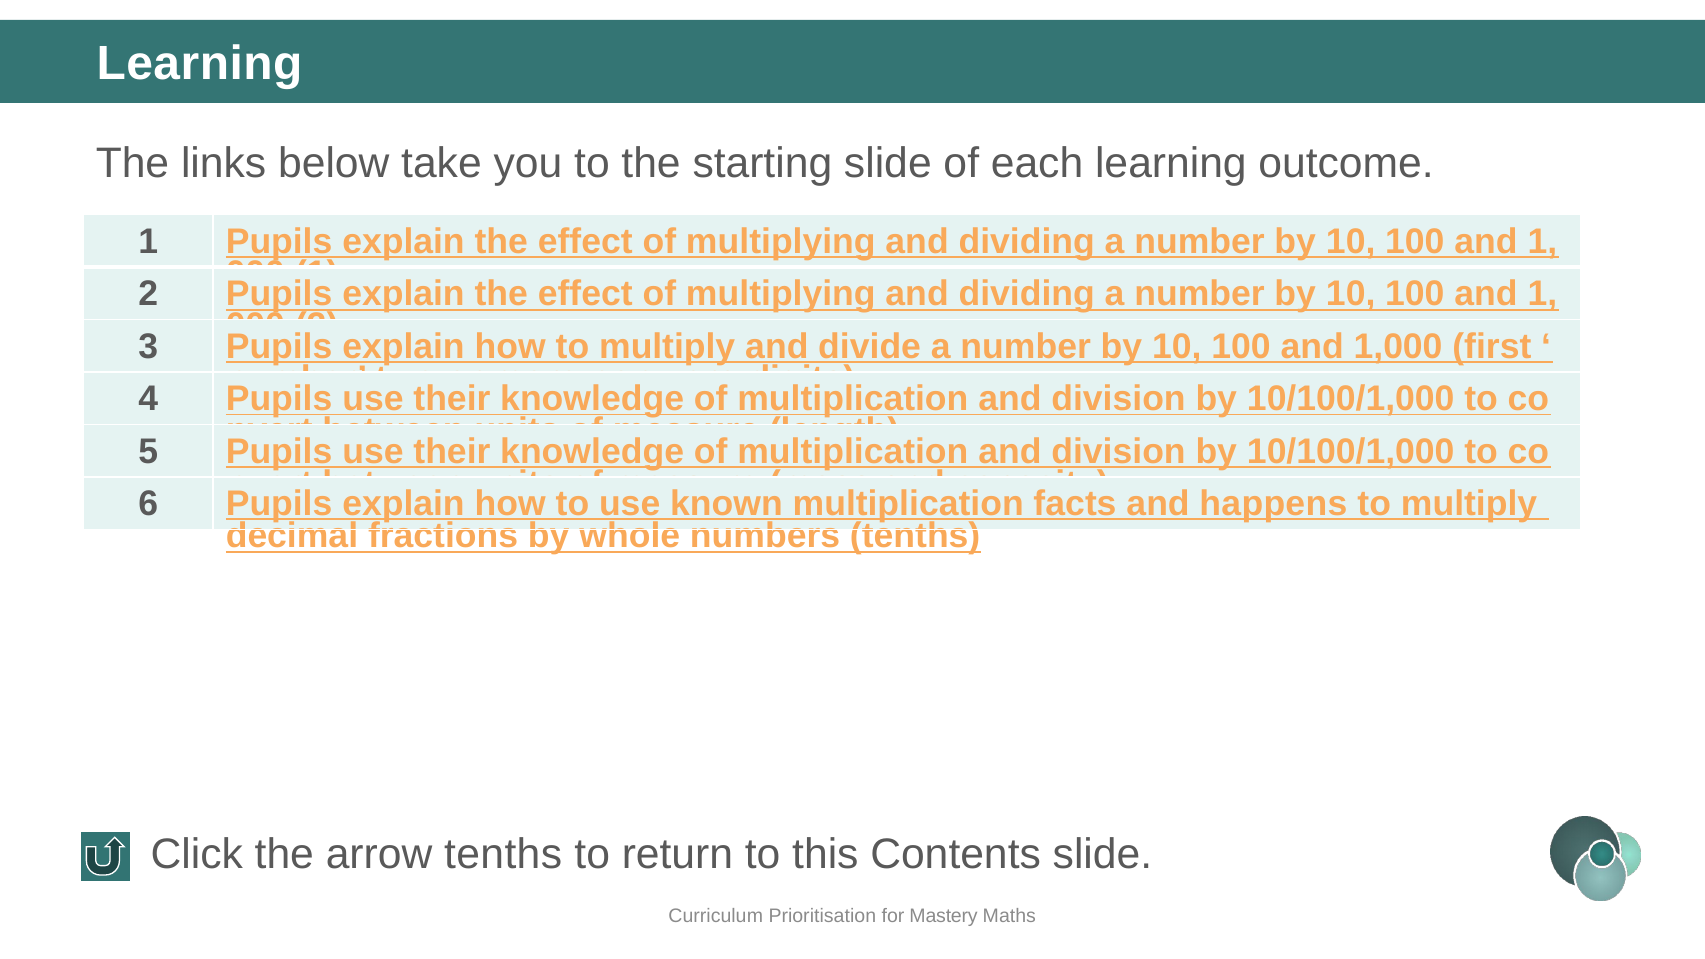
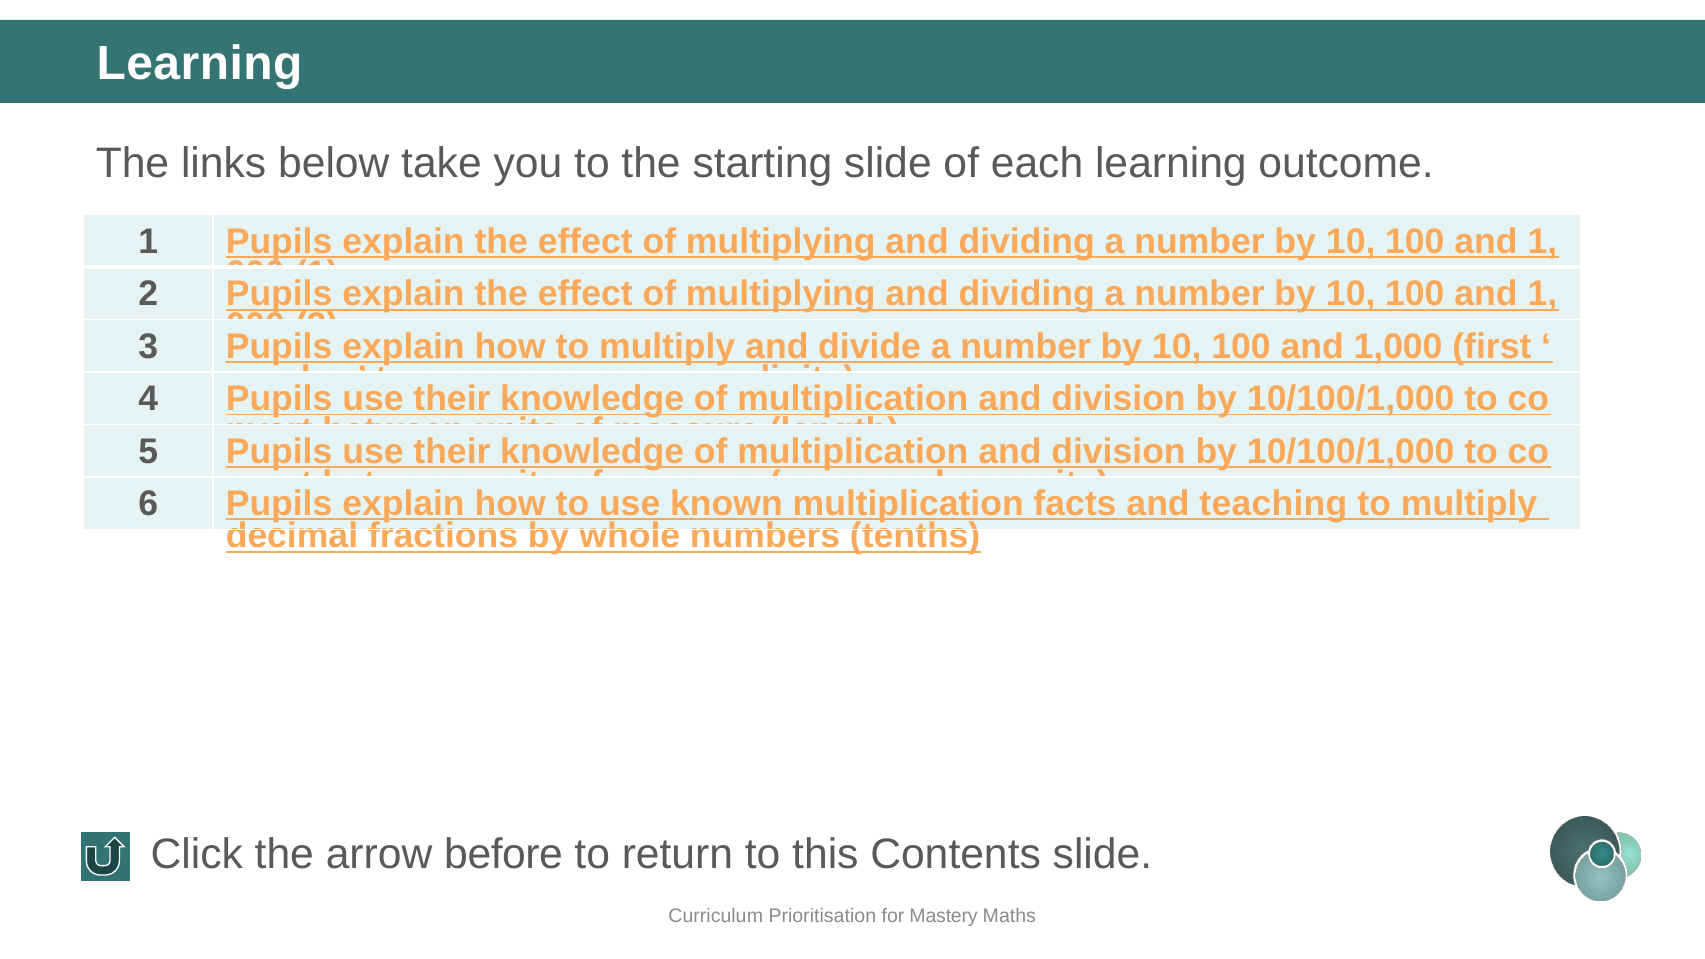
happens: happens -> teaching
arrow tenths: tenths -> before
